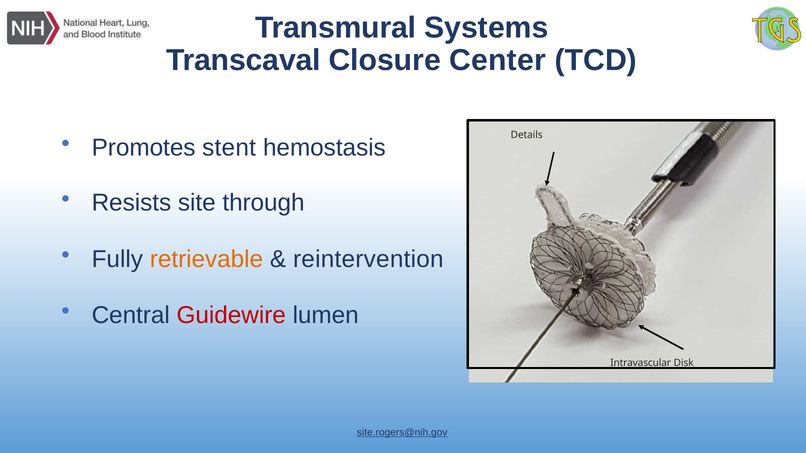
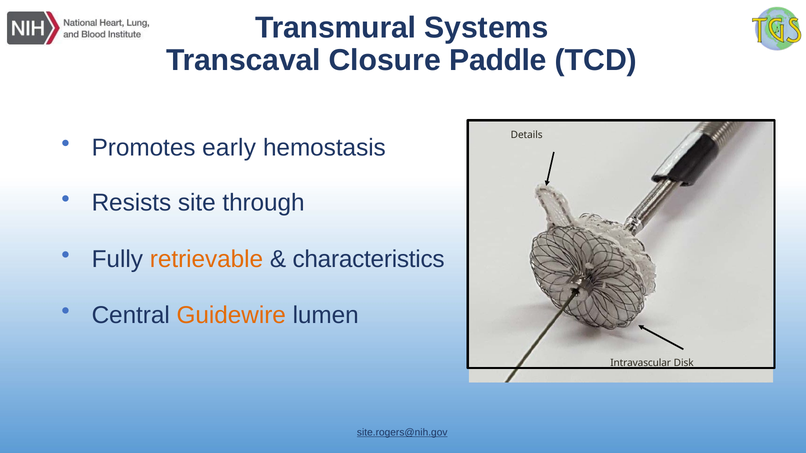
Center: Center -> Paddle
stent: stent -> early
reintervention: reintervention -> characteristics
Guidewire colour: red -> orange
